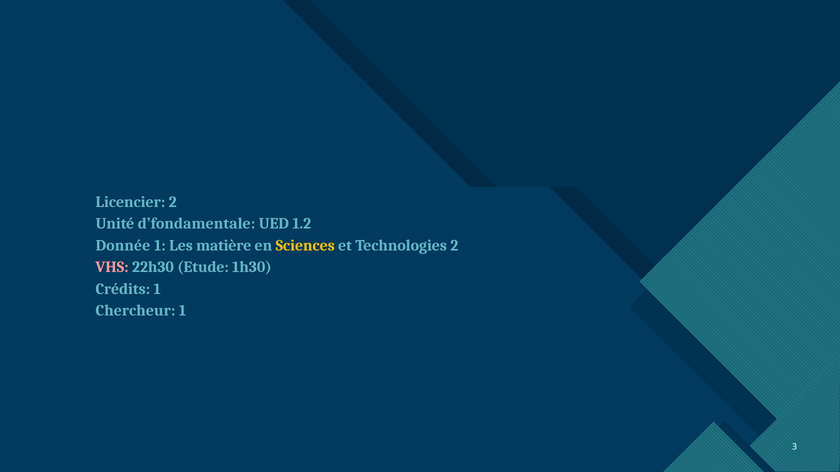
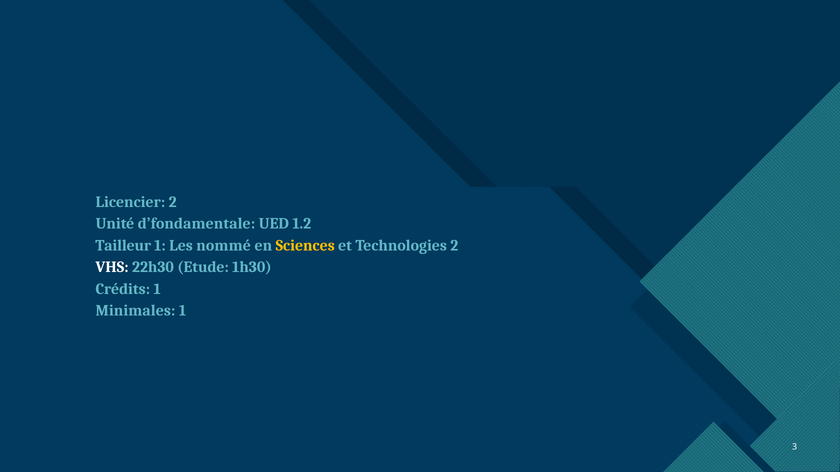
Donnée: Donnée -> Tailleur
matière: matière -> nommé
VHS colour: pink -> white
Chercheur: Chercheur -> Minimales
